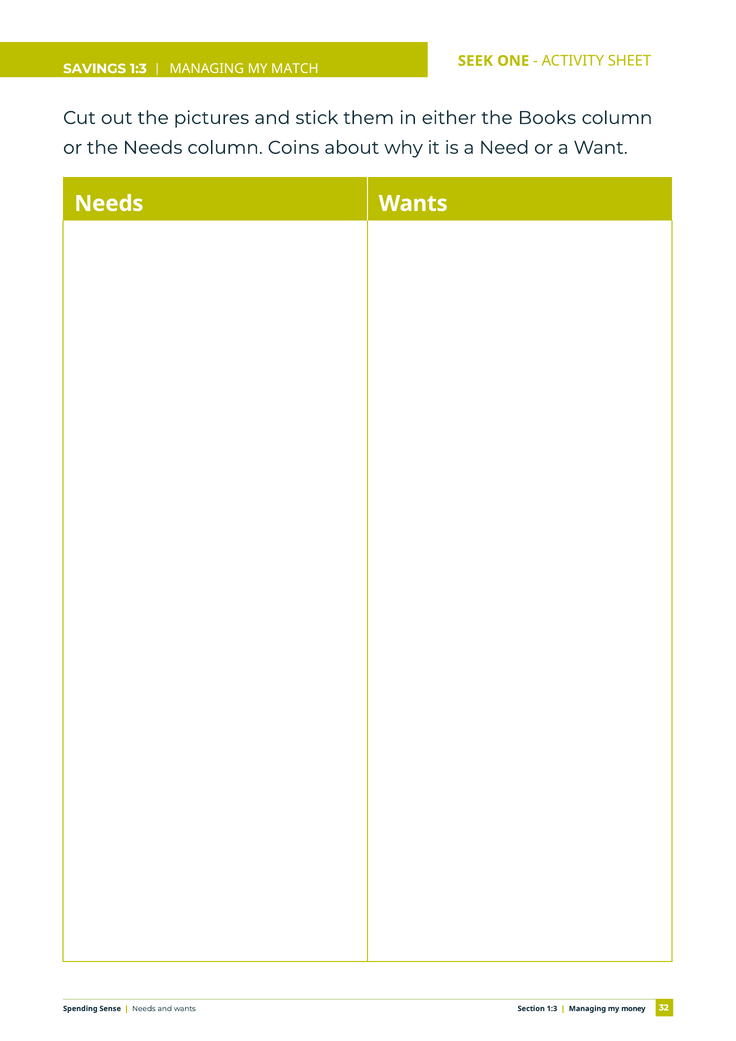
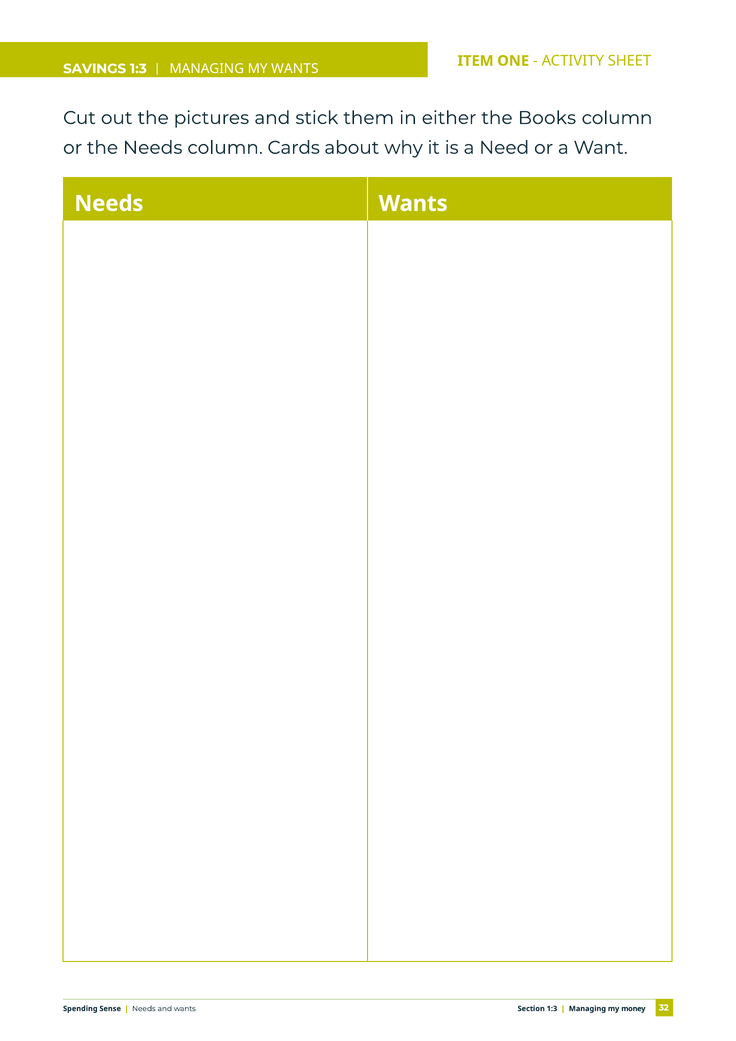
SEEK: SEEK -> ITEM
MY MATCH: MATCH -> WANTS
Coins: Coins -> Cards
